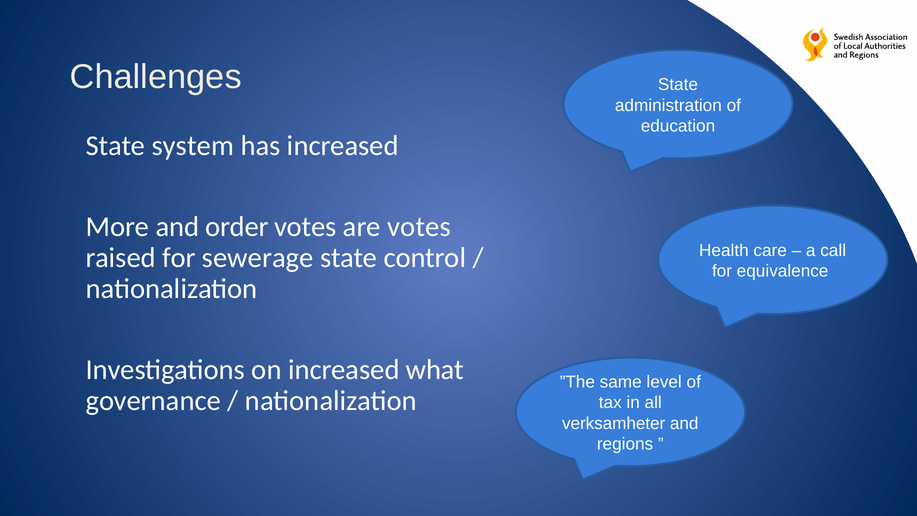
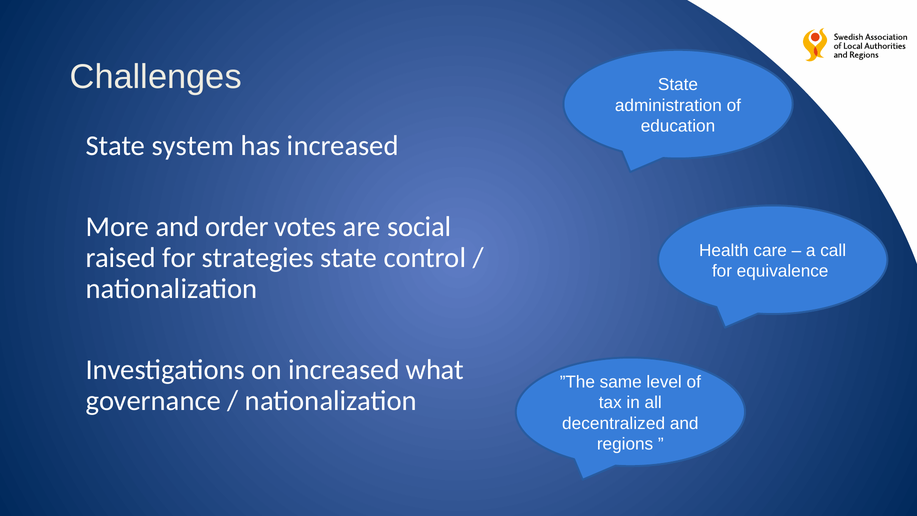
are votes: votes -> social
sewerage: sewerage -> strategies
verksamheter: verksamheter -> decentralized
